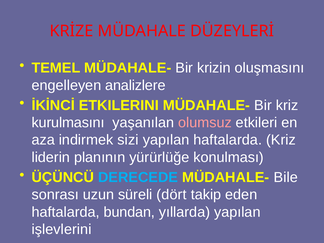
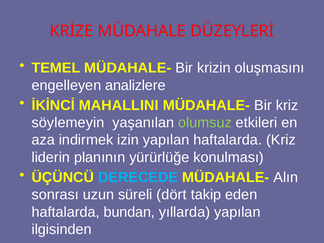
ETKILERINI: ETKILERINI -> MAHALLINI
kurulmasını: kurulmasını -> söylemeyin
olumsuz colour: pink -> light green
sizi: sizi -> izin
Bile: Bile -> Alın
işlevlerini: işlevlerini -> ilgisinden
